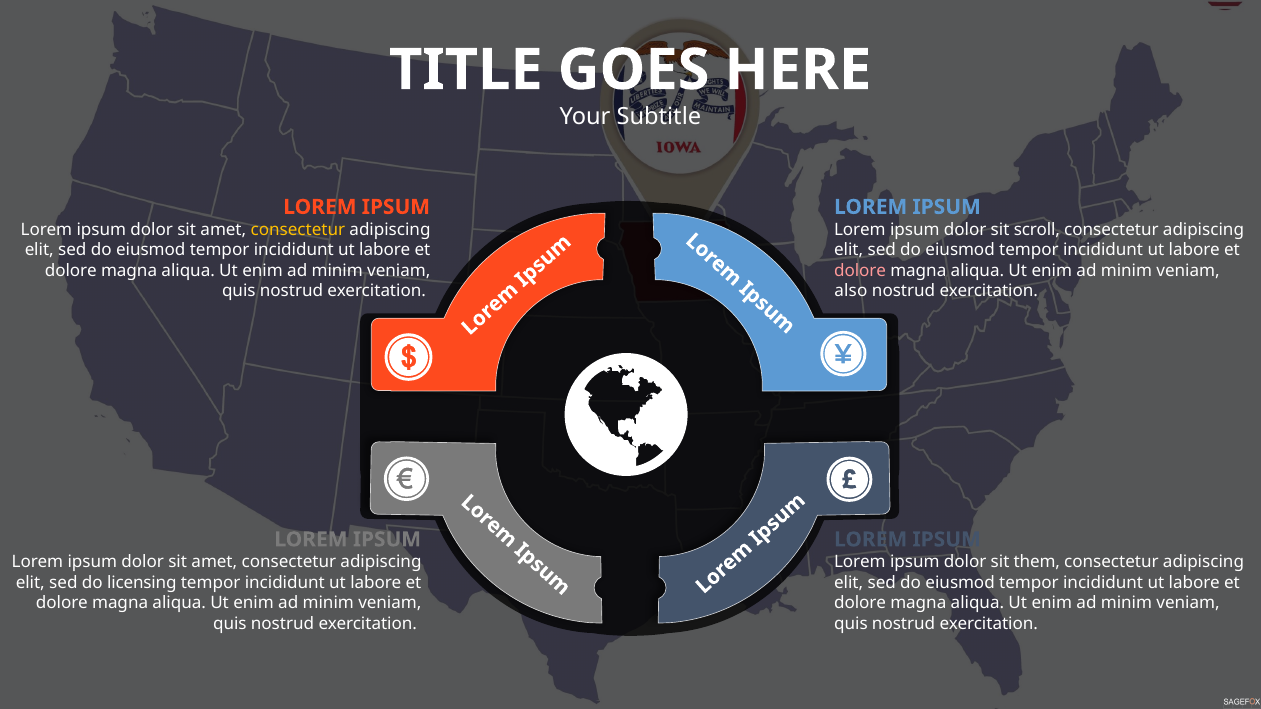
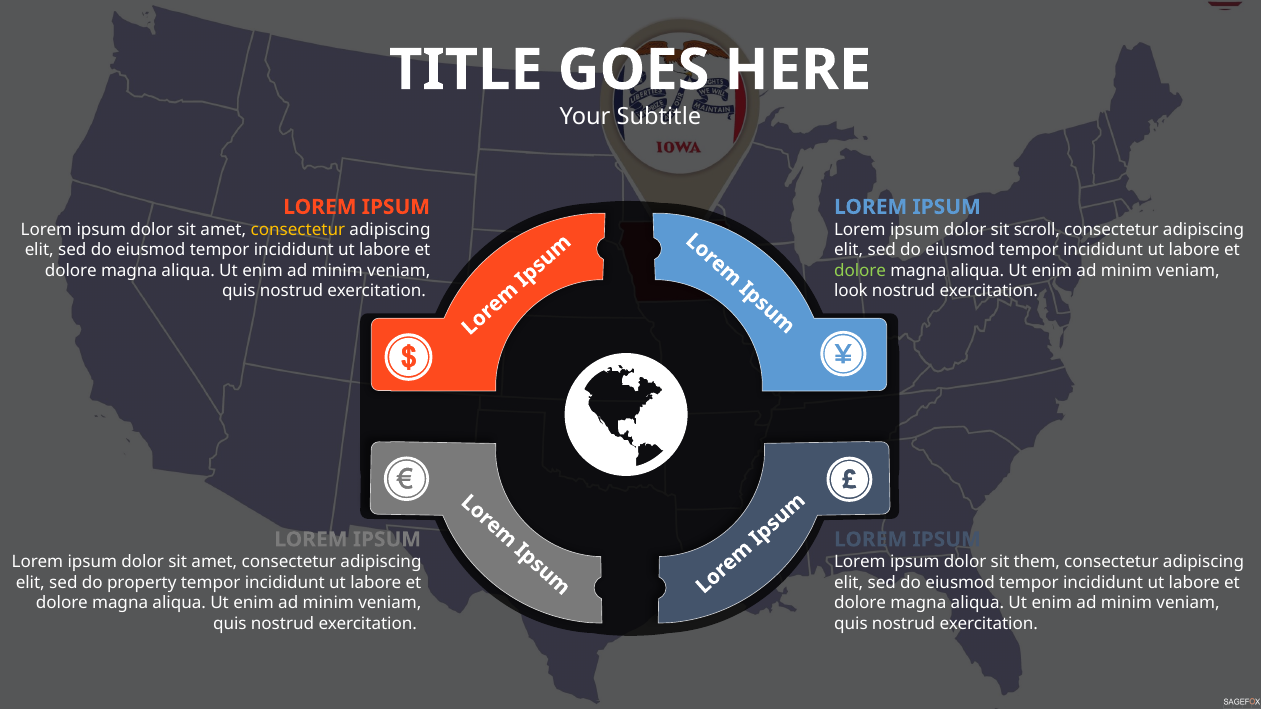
dolore at (860, 271) colour: pink -> light green
also: also -> look
licensing: licensing -> property
